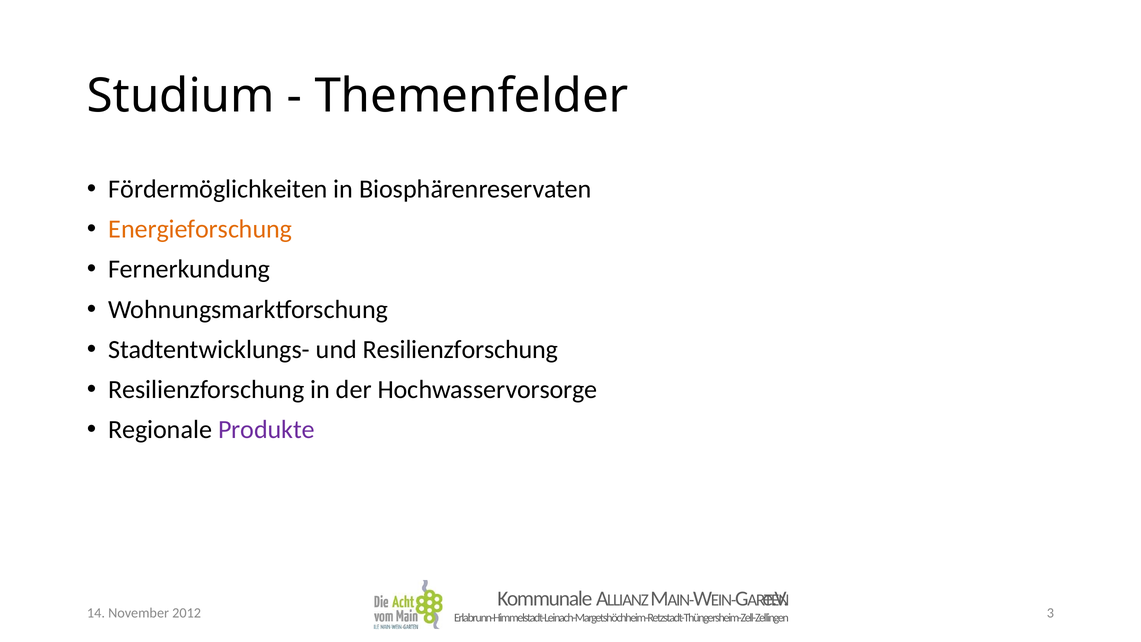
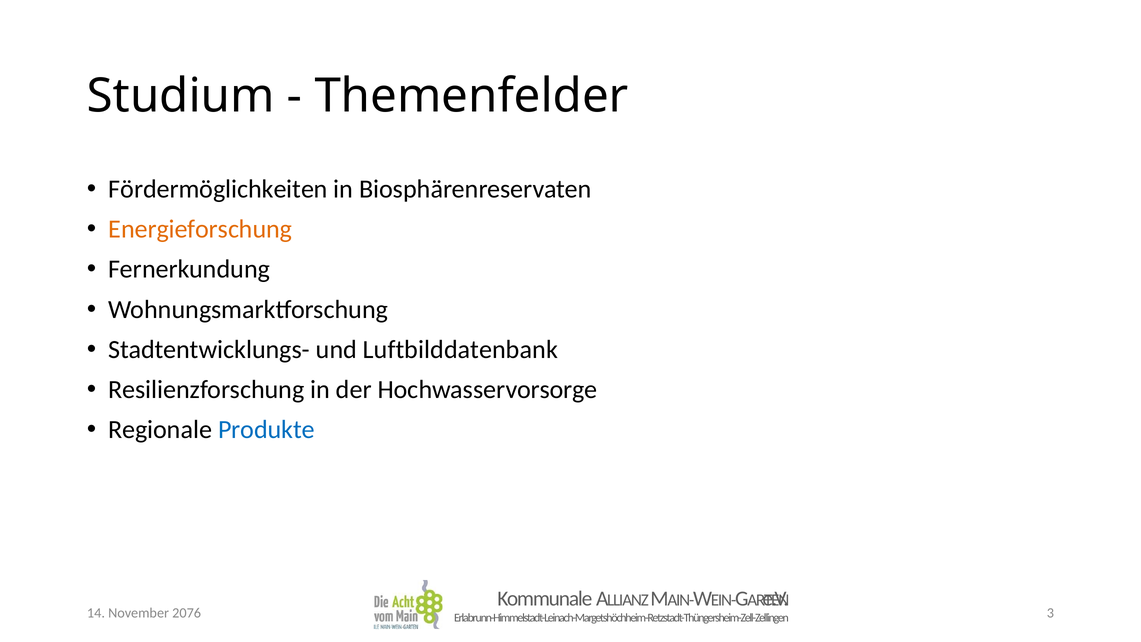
und Resilienzforschung: Resilienzforschung -> Luftbilddatenbank
Produkte colour: purple -> blue
2012: 2012 -> 2076
